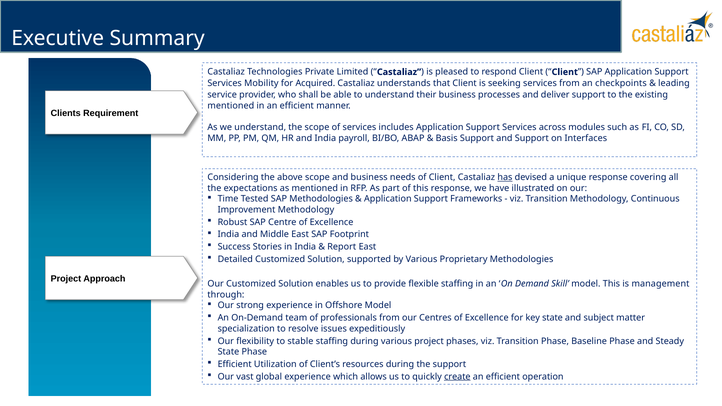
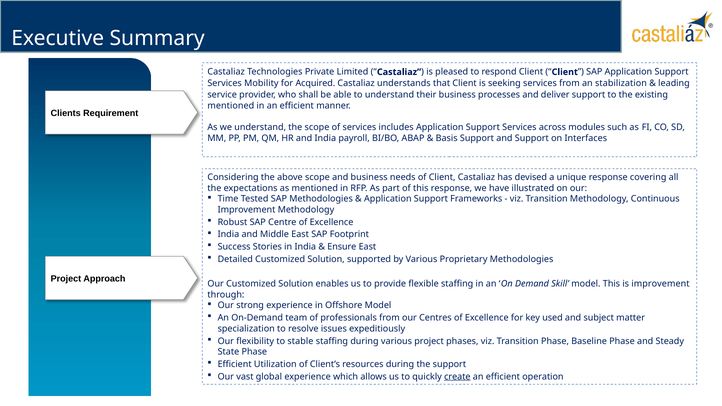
checkpoints: checkpoints -> stabilization
has underline: present -> none
Report: Report -> Ensure
is management: management -> improvement
key state: state -> used
